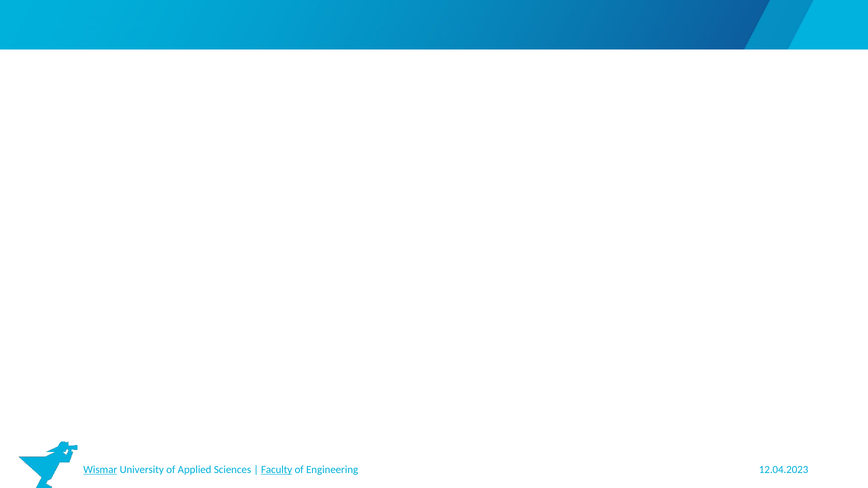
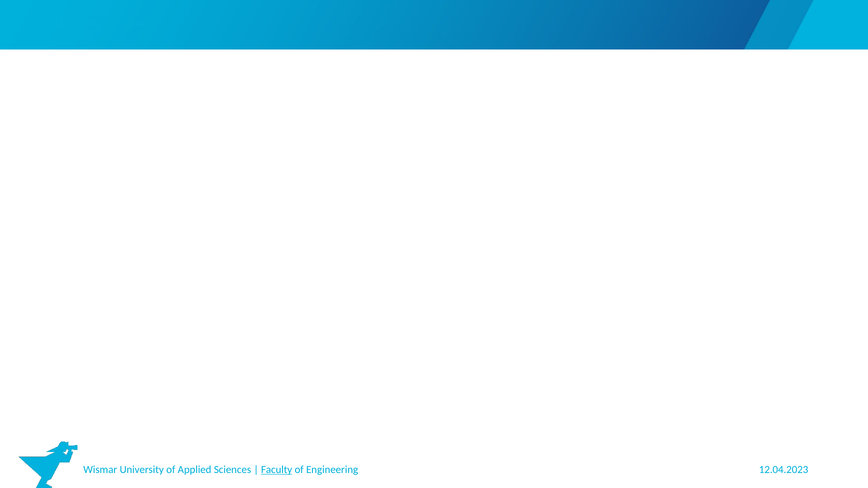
Wismar underline: present -> none
